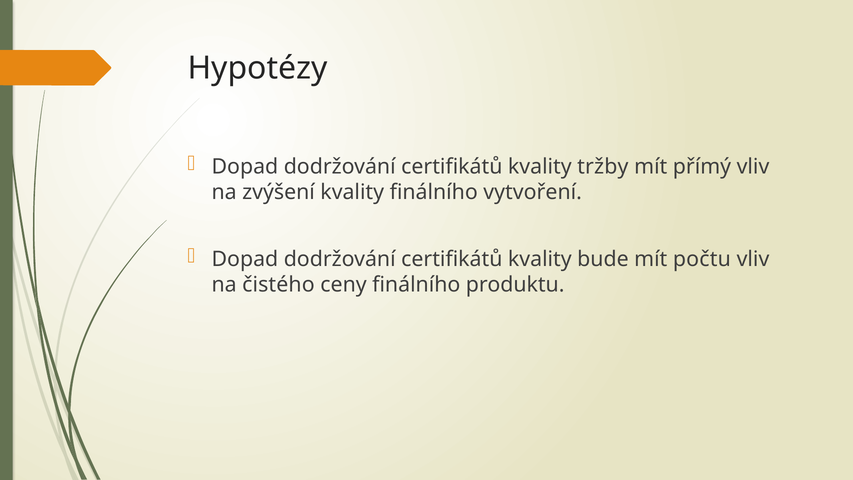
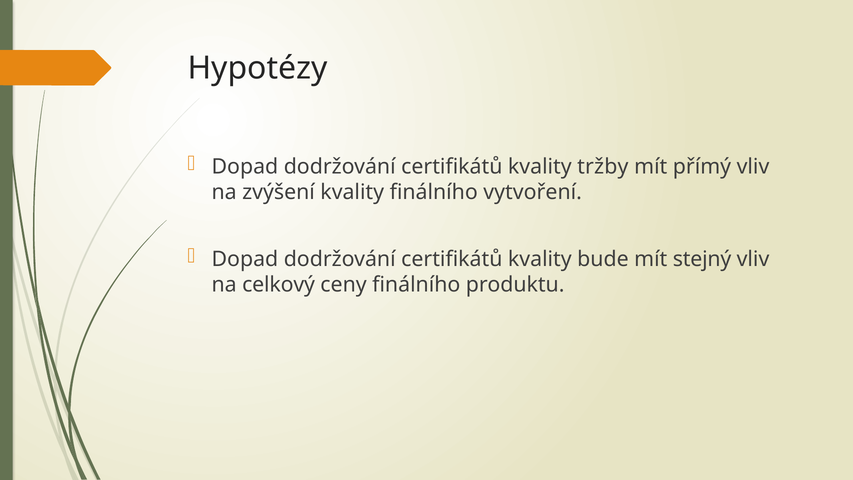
počtu: počtu -> stejný
čistého: čistého -> celkový
